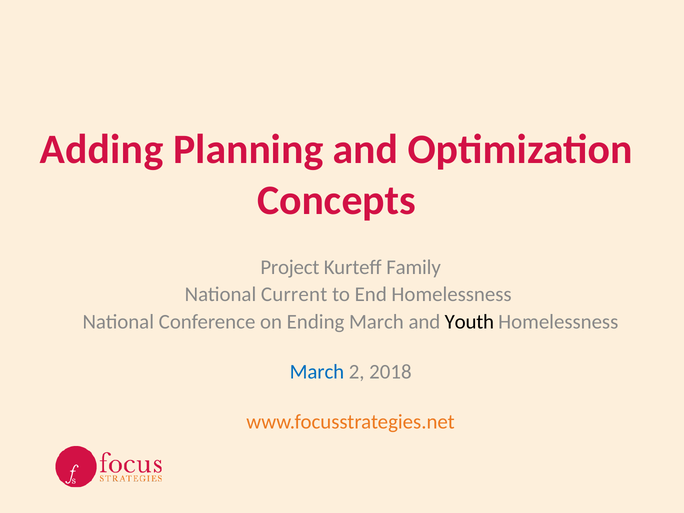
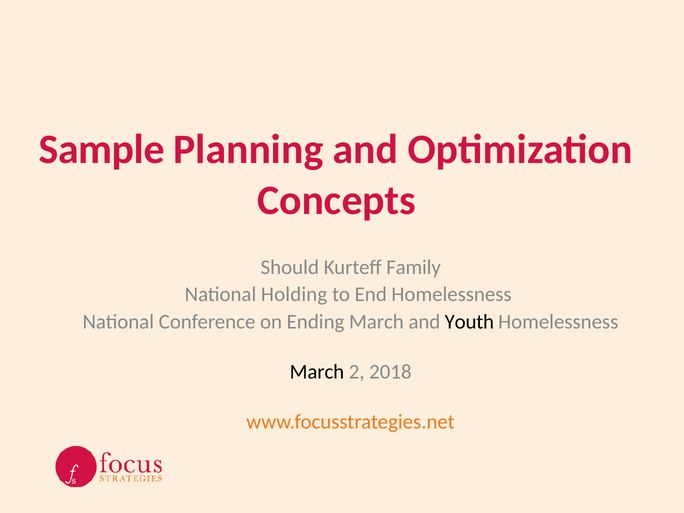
Adding: Adding -> Sample
Project: Project -> Should
Current: Current -> Holding
March at (317, 372) colour: blue -> black
